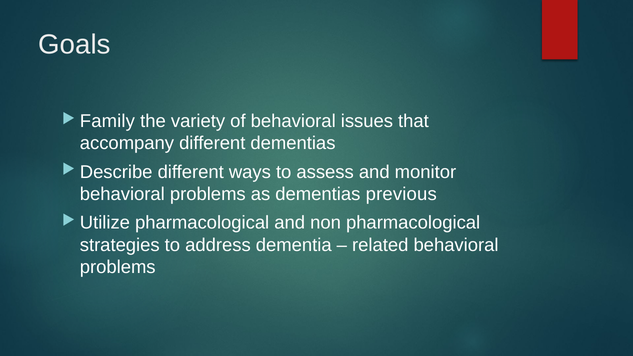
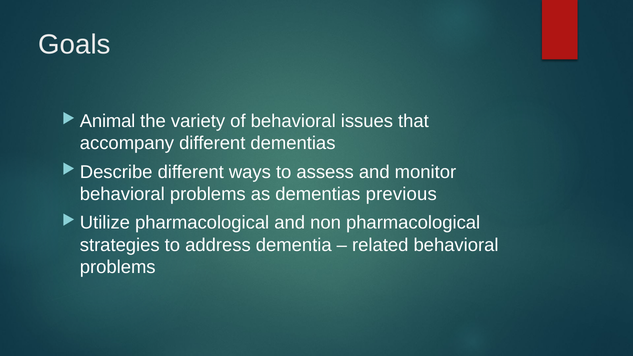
Family: Family -> Animal
